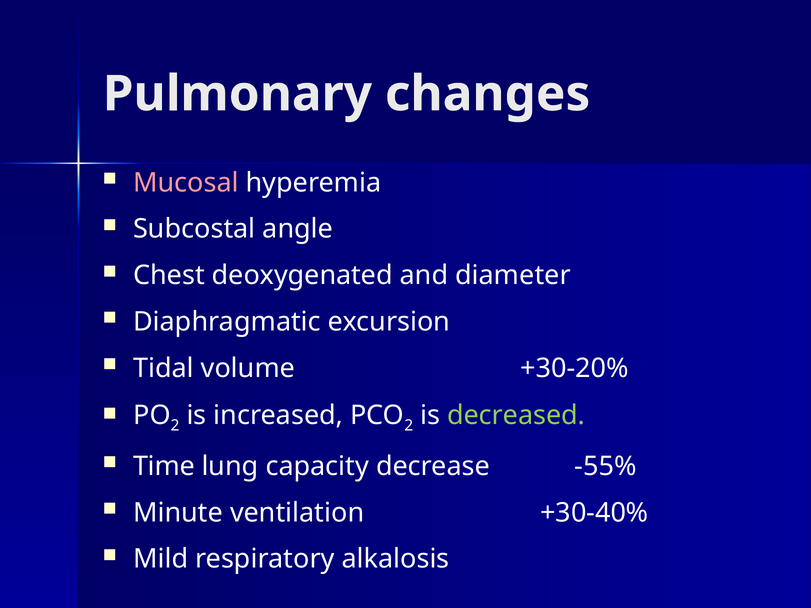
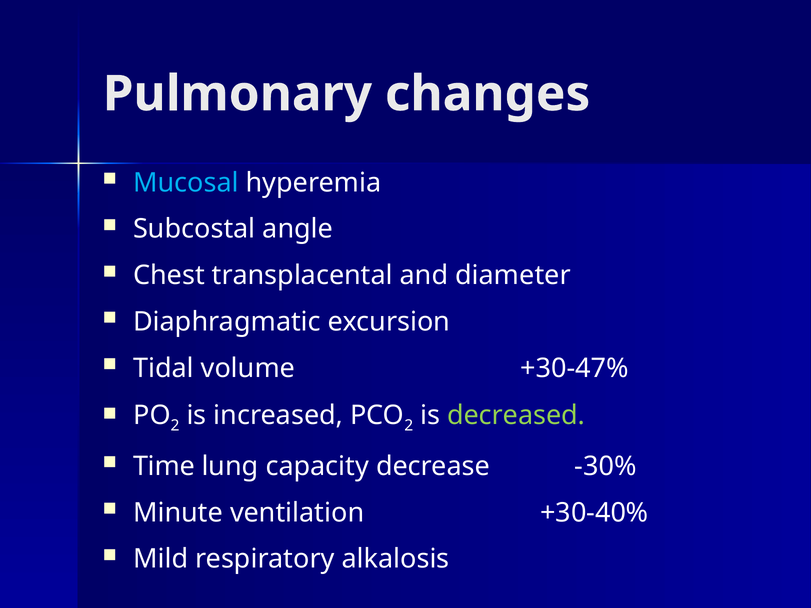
Mucosal colour: pink -> light blue
deoxygenated: deoxygenated -> transplacental
+30-20%: +30-20% -> +30-47%
-55%: -55% -> -30%
